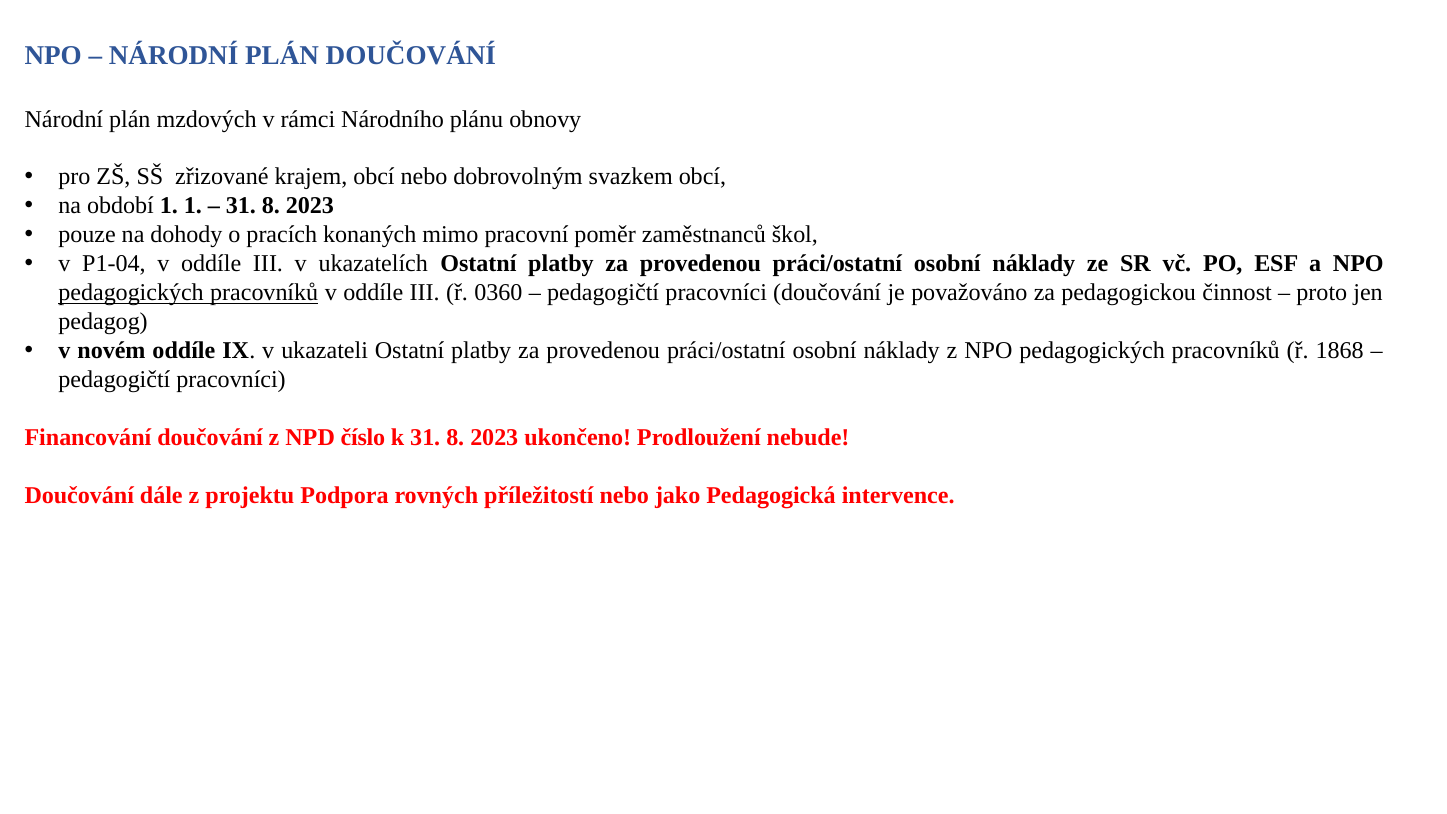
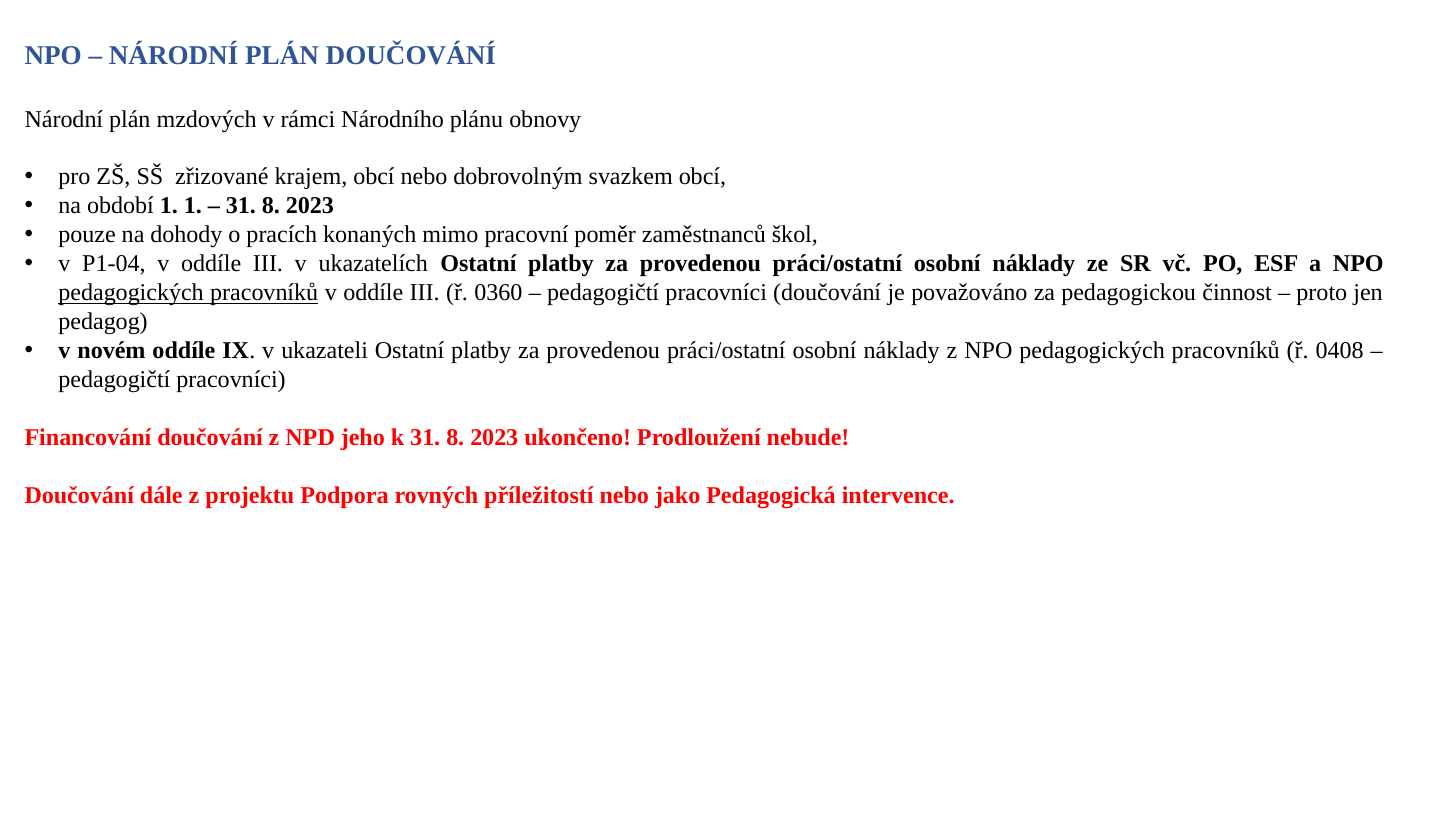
1868: 1868 -> 0408
číslo: číslo -> jeho
